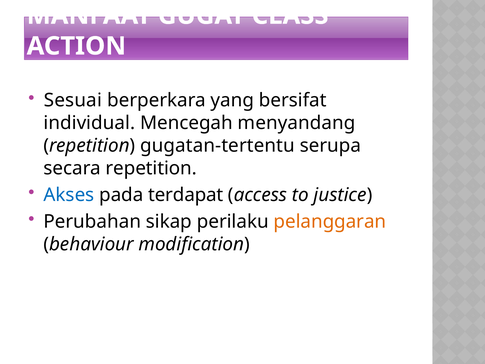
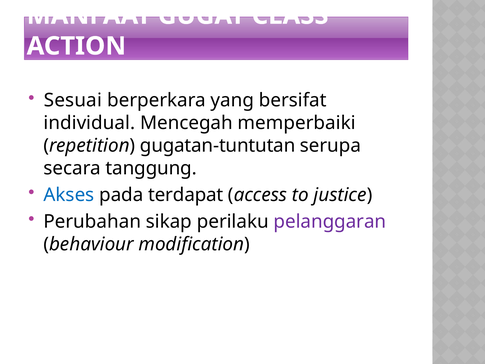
menyandang: menyandang -> memperbaiki
gugatan-tertentu: gugatan-tertentu -> gugatan-tuntutan
secara repetition: repetition -> tanggung
pelanggaran colour: orange -> purple
